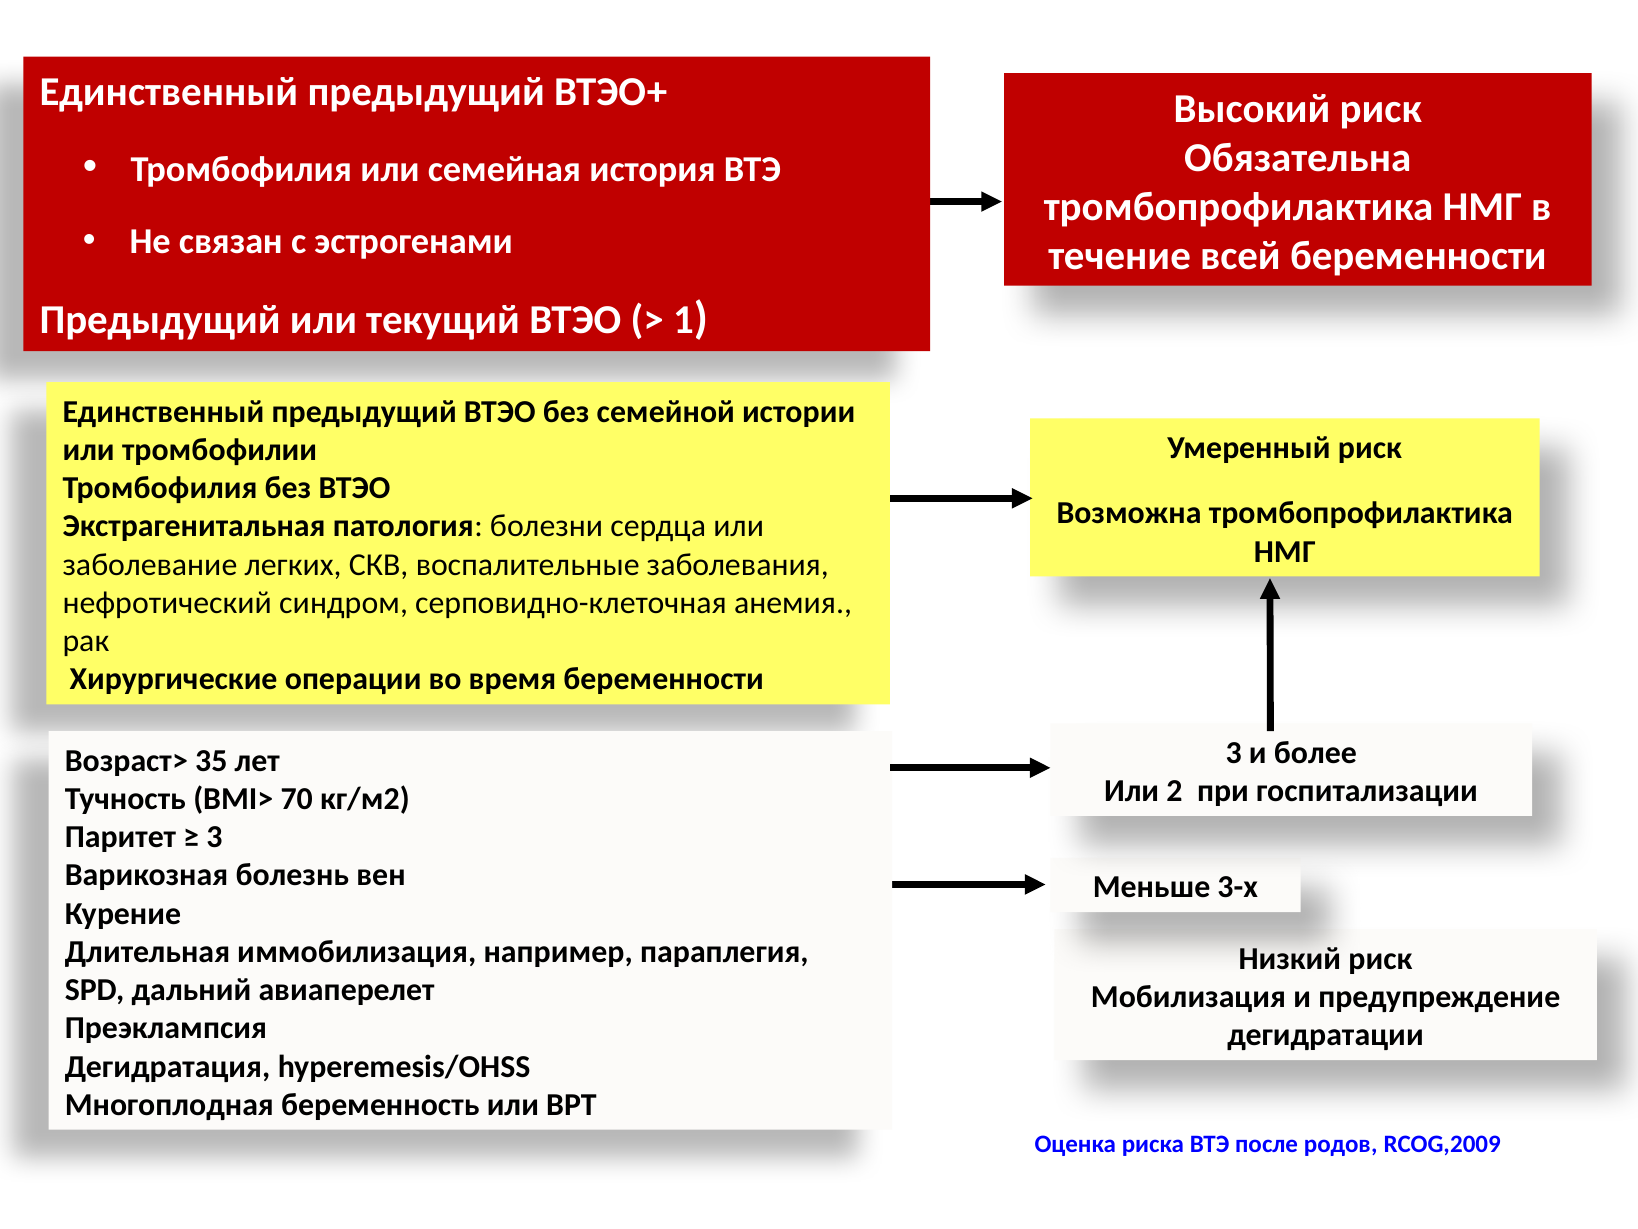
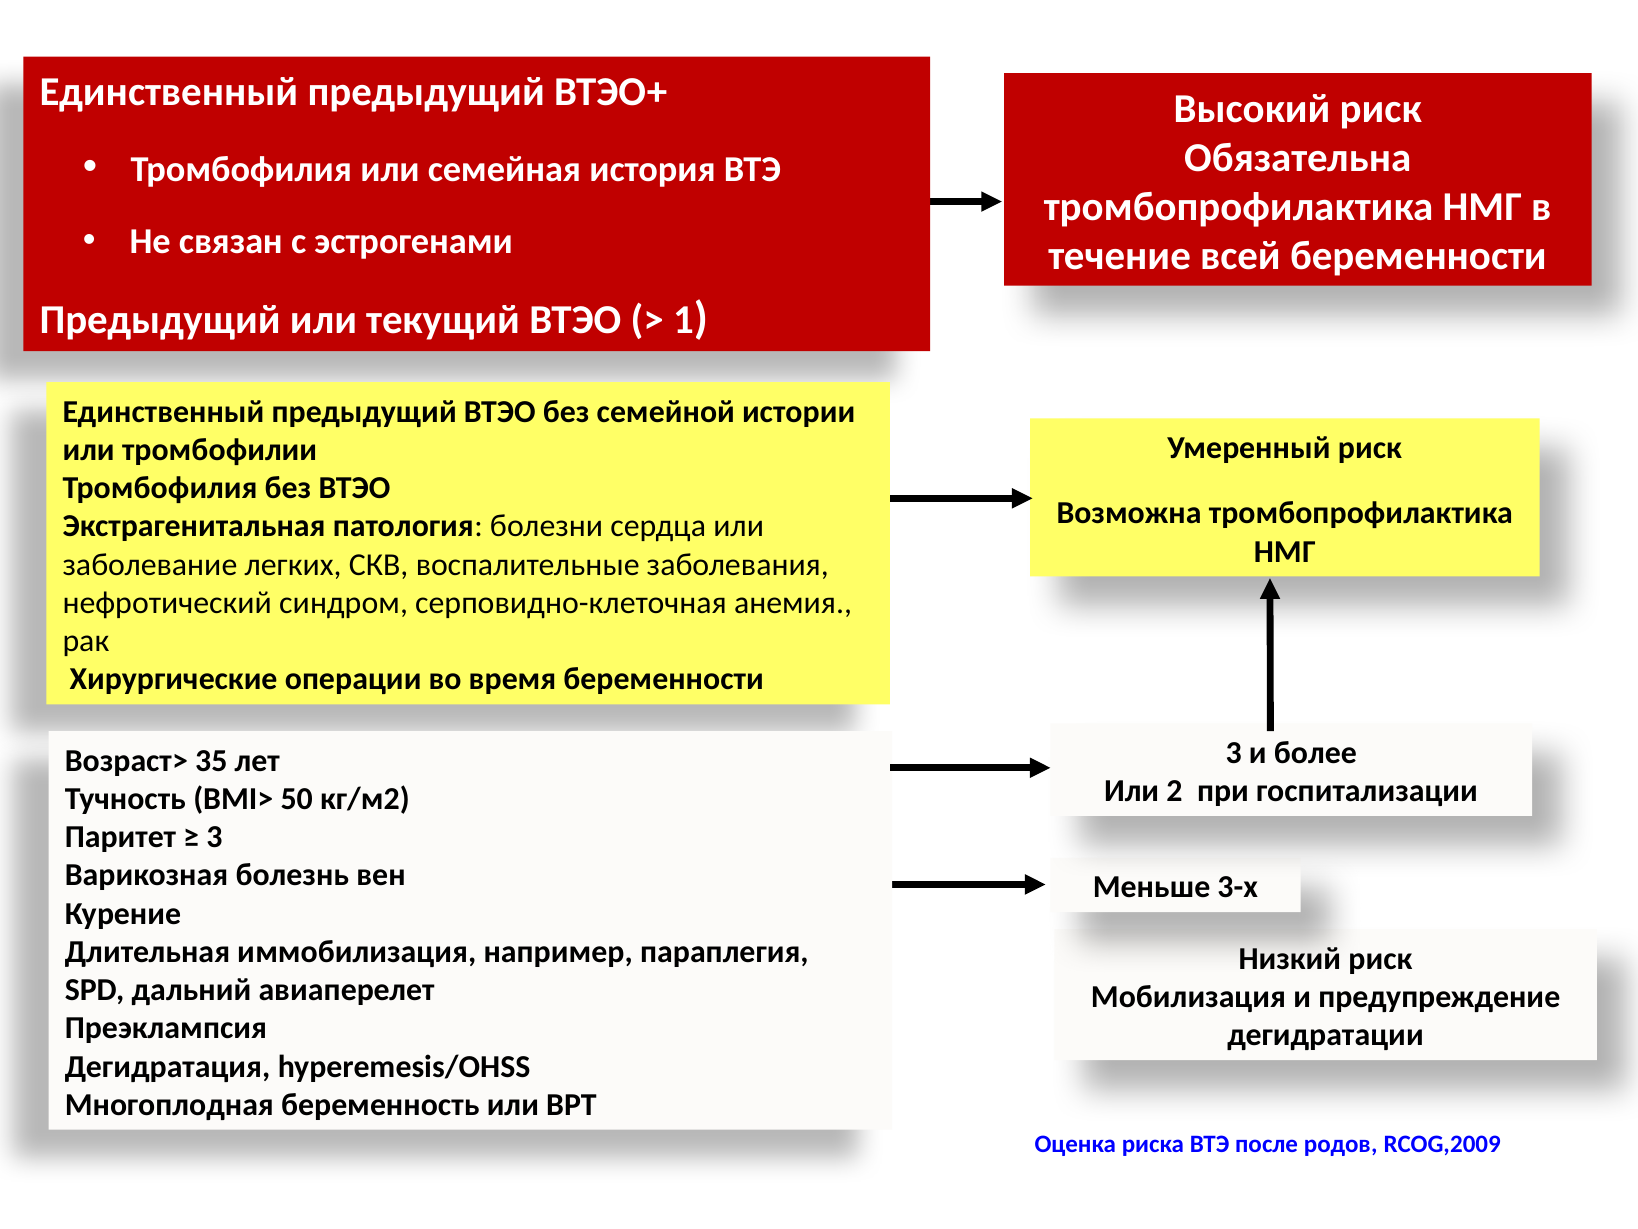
70: 70 -> 50
